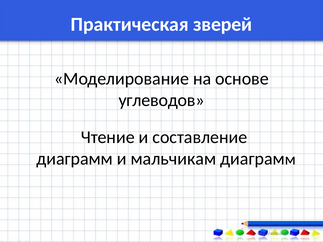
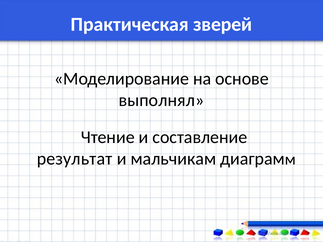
углеводов: углеводов -> выполнял
диаграмм: диаграмм -> результат
